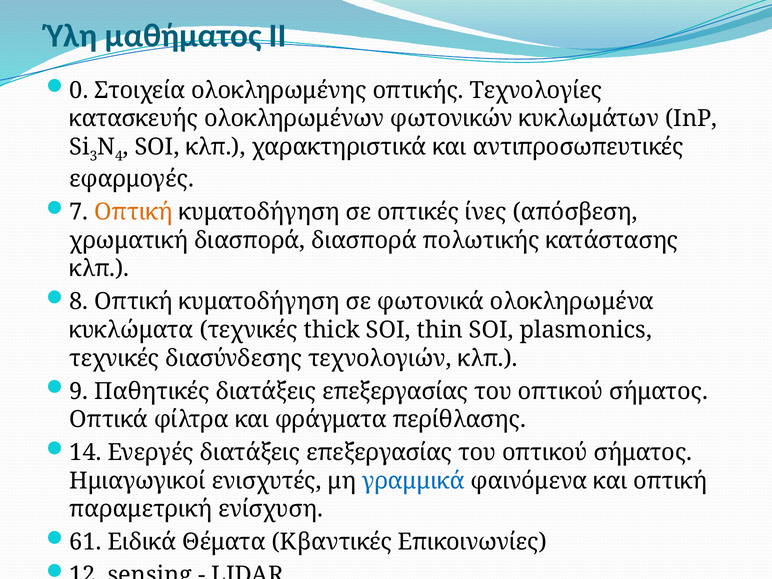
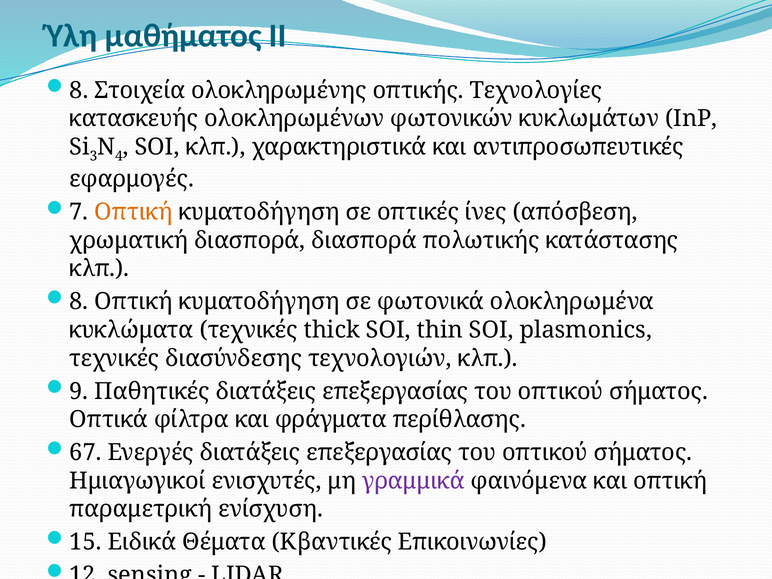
0 at (79, 90): 0 -> 8
14: 14 -> 67
γραμμικά colour: blue -> purple
61: 61 -> 15
